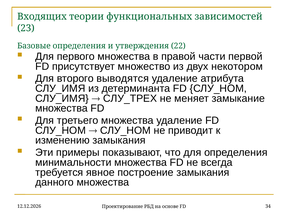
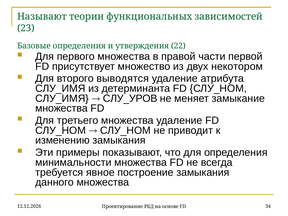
Входящих: Входящих -> Называют
СЛУ_ТРЕХ: СЛУ_ТРЕХ -> СЛУ_УРОВ
